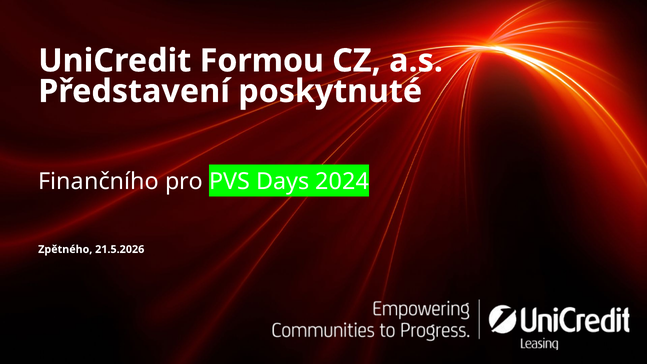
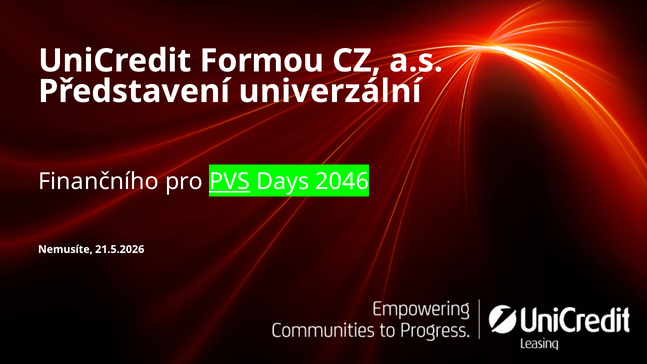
poskytnuté: poskytnuté -> univerzální
PVS underline: none -> present
2024: 2024 -> 2046
Zpětného: Zpětného -> Nemusíte
